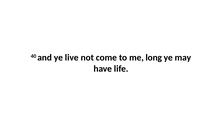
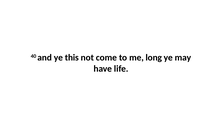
live: live -> this
